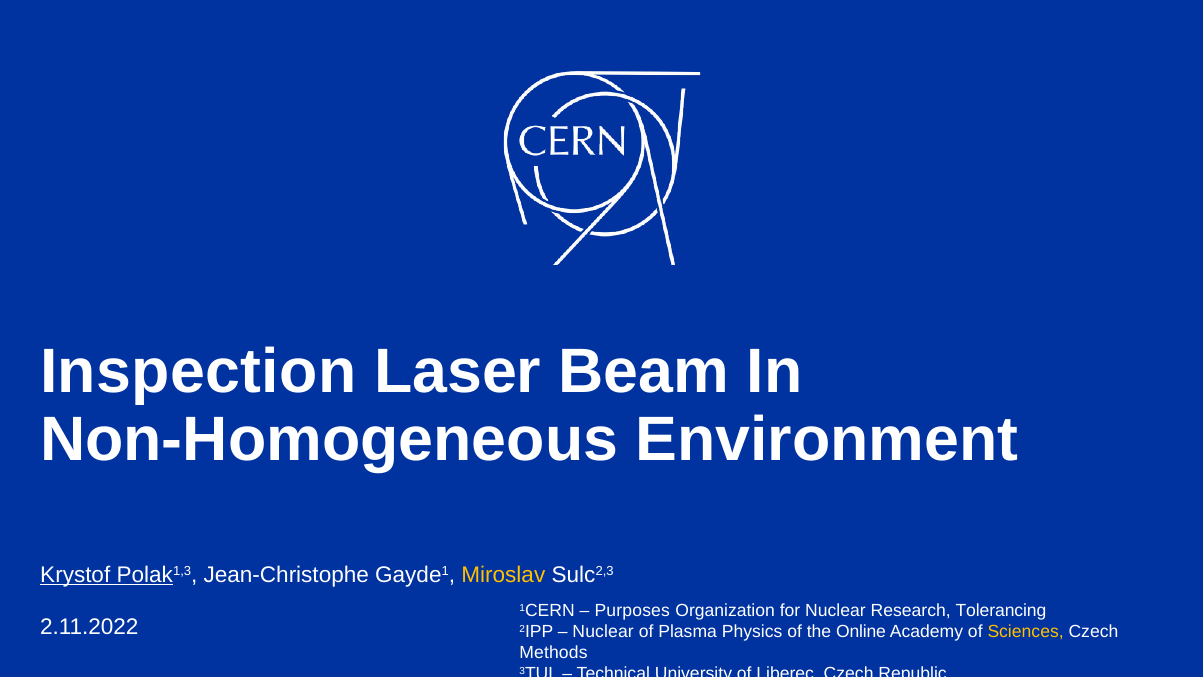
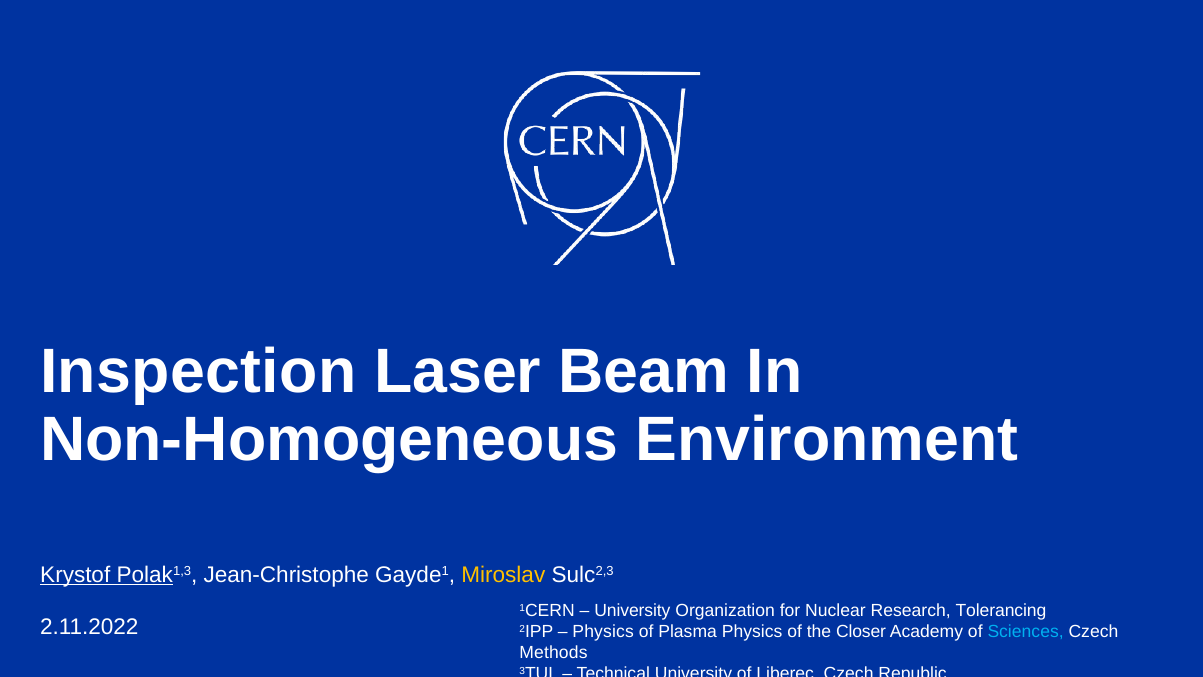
Purposes at (632, 610): Purposes -> University
Nuclear at (603, 631): Nuclear -> Physics
Online: Online -> Closer
Sciences colour: yellow -> light blue
